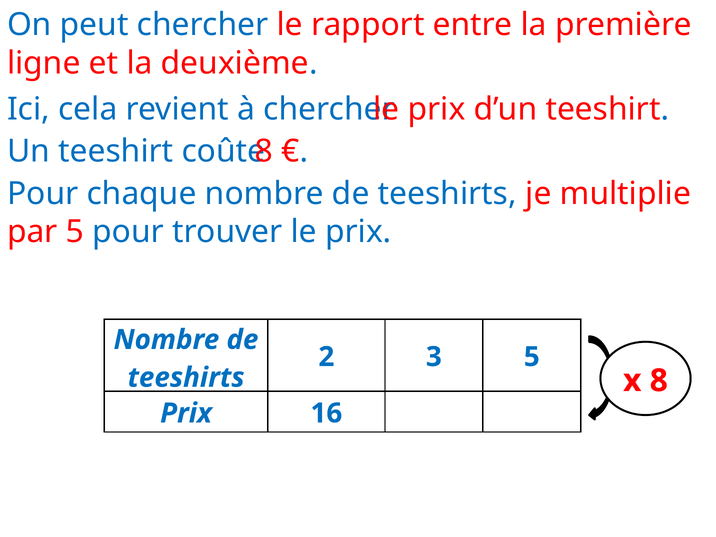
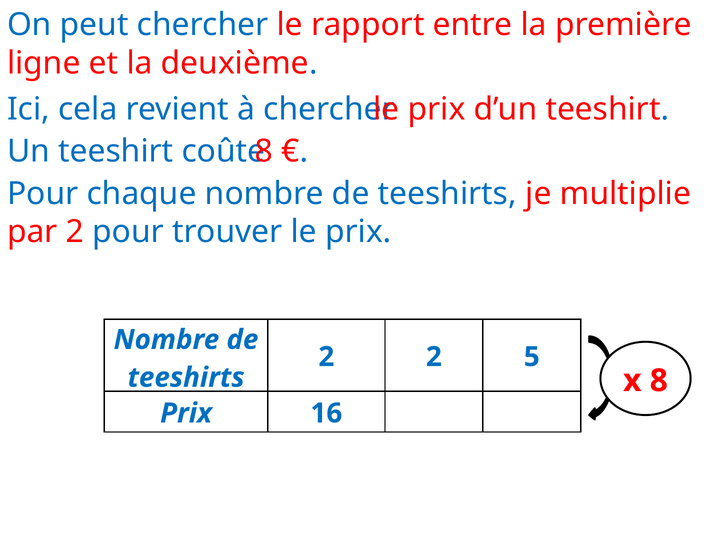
par 5: 5 -> 2
2 3: 3 -> 2
